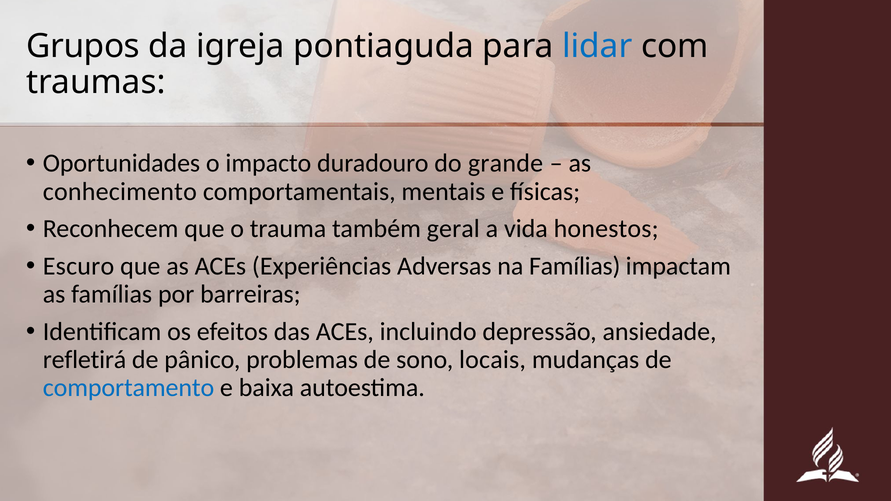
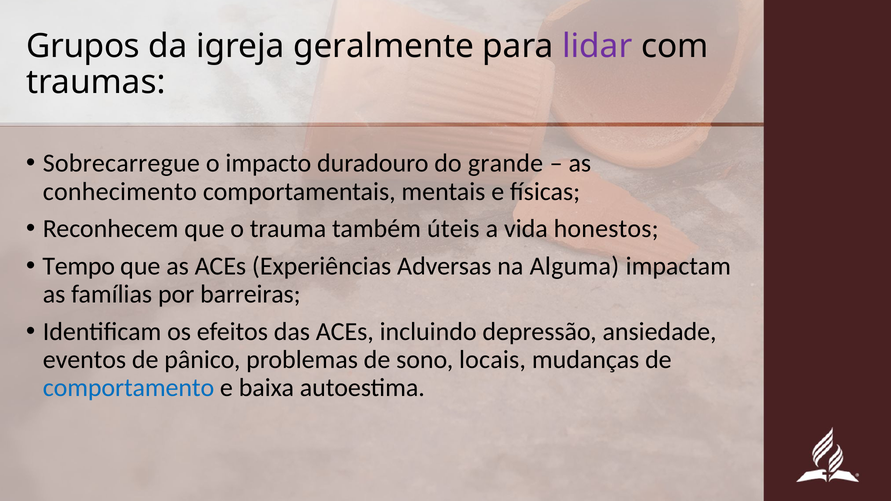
pontiaguda: pontiaguda -> geralmente
lidar colour: blue -> purple
Oportunidades: Oportunidades -> Sobrecarregue
geral: geral -> úteis
Escuro: Escuro -> Tempo
na Famílias: Famílias -> Alguma
refletirá: refletirá -> eventos
